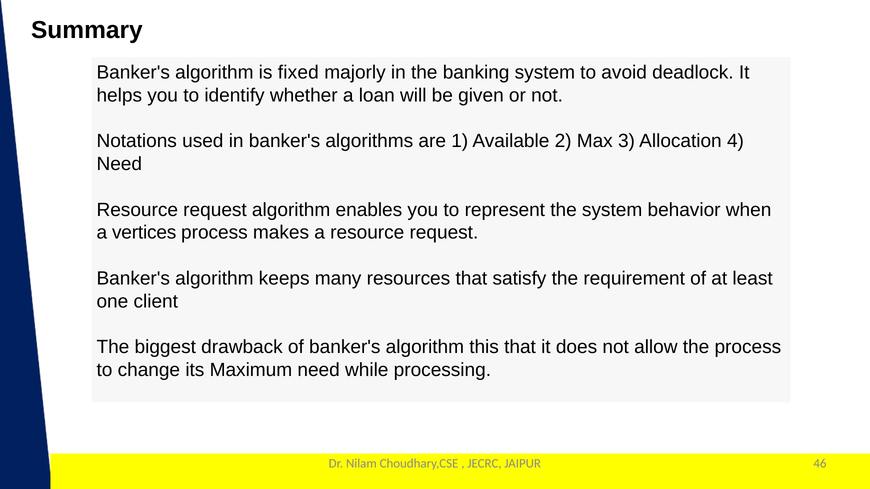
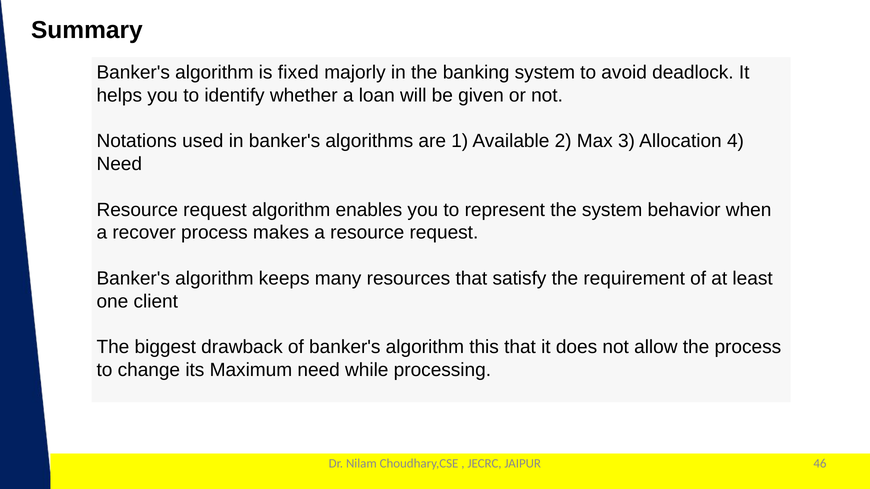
vertices: vertices -> recover
